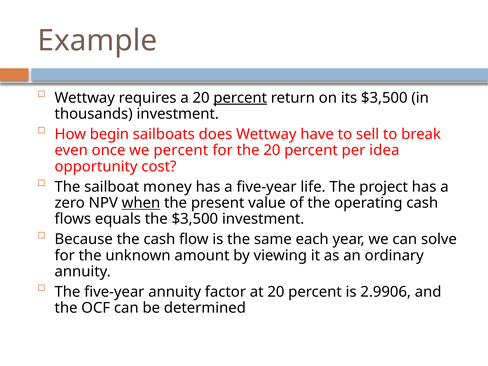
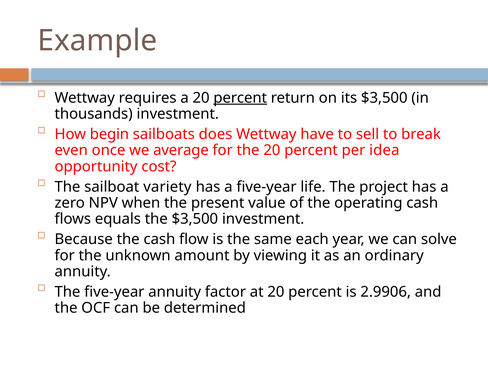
we percent: percent -> average
money: money -> variety
when underline: present -> none
